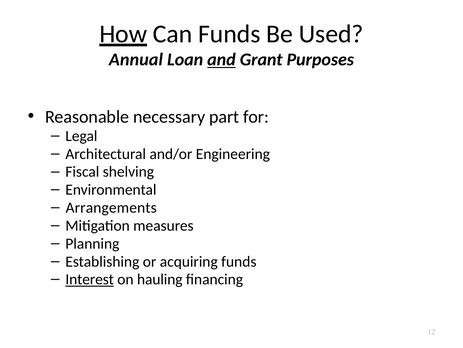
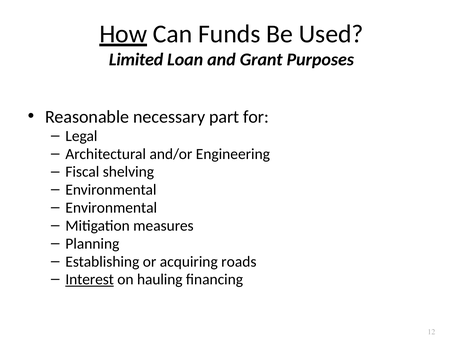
Annual: Annual -> Limited
and underline: present -> none
Arrangements at (111, 207): Arrangements -> Environmental
acquiring funds: funds -> roads
